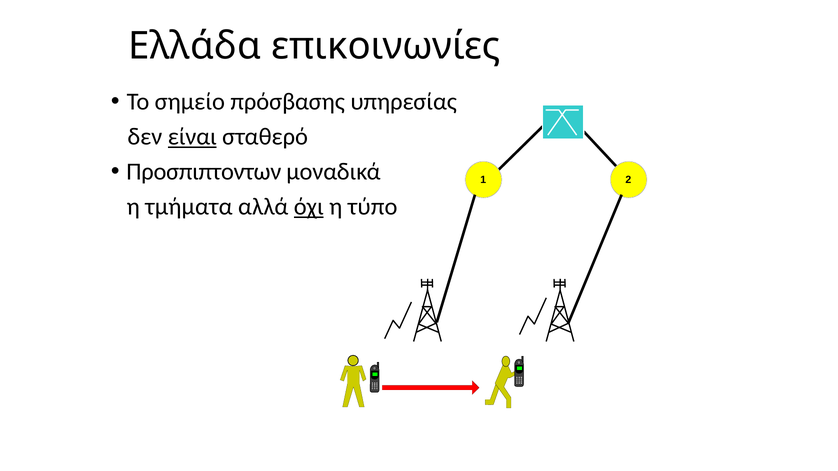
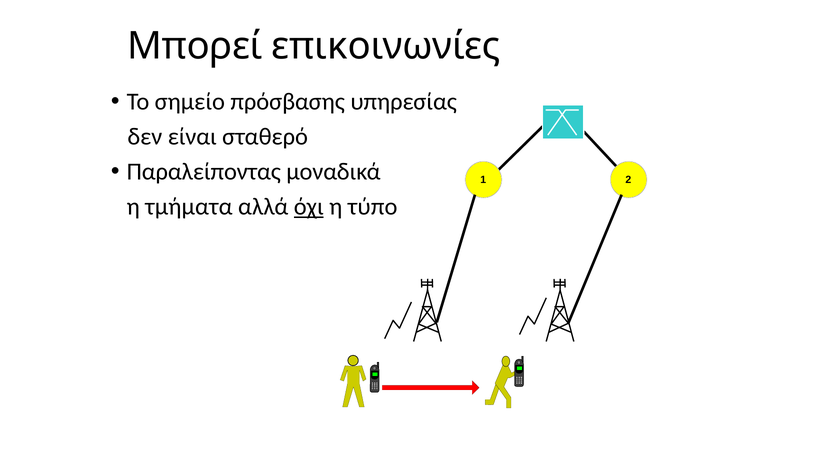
Ελλάδα: Ελλάδα -> Μπορεί
είναι underline: present -> none
Προσπιπτοντων: Προσπιπτοντων -> Παραλείποντας
